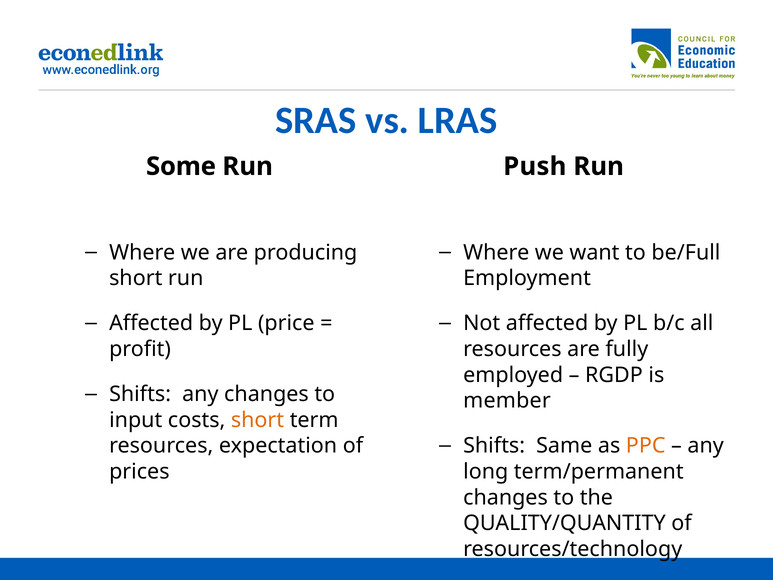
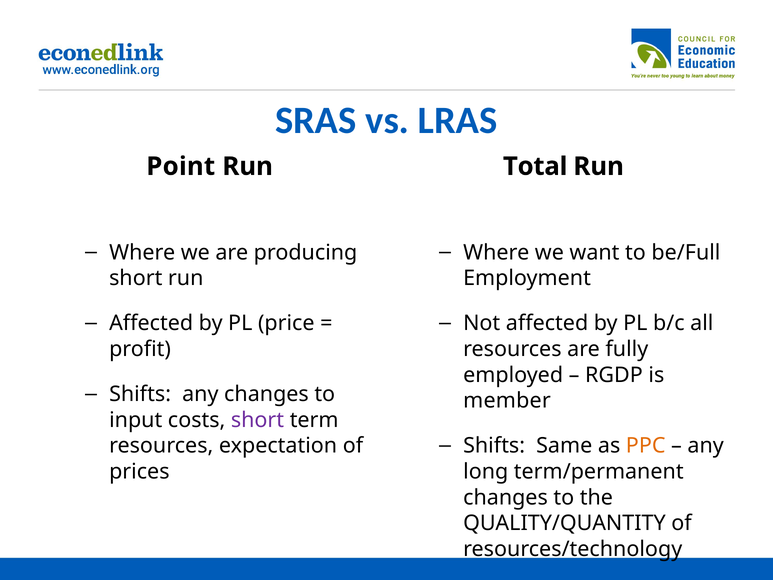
Some: Some -> Point
Push: Push -> Total
short at (258, 420) colour: orange -> purple
